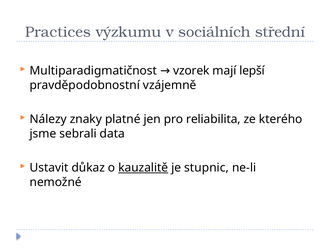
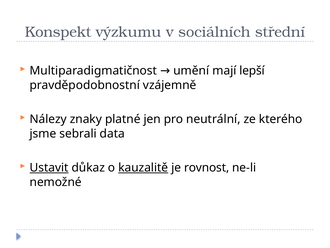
Practices: Practices -> Konspekt
vzorek: vzorek -> umění
reliabilita: reliabilita -> neutrální
Ustavit underline: none -> present
stupnic: stupnic -> rovnost
